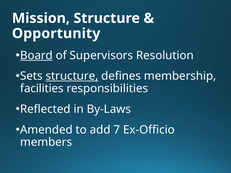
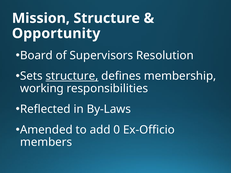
Board underline: present -> none
facilities: facilities -> working
7: 7 -> 0
